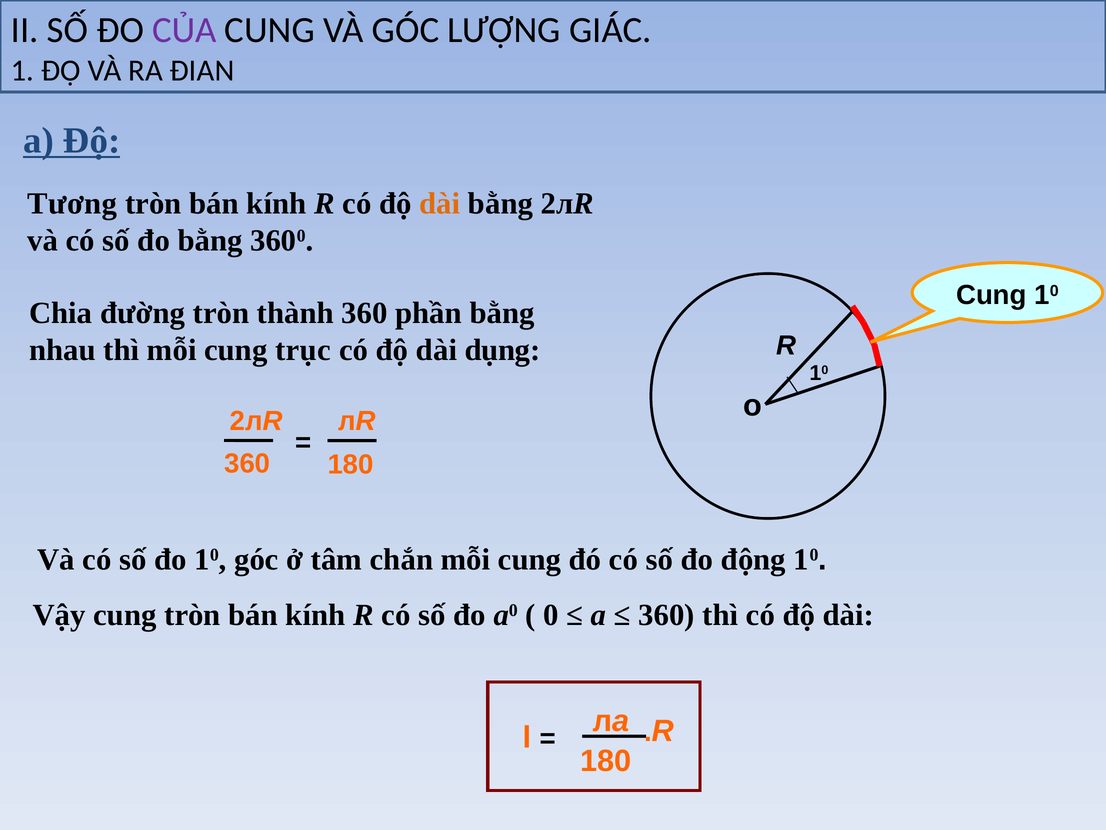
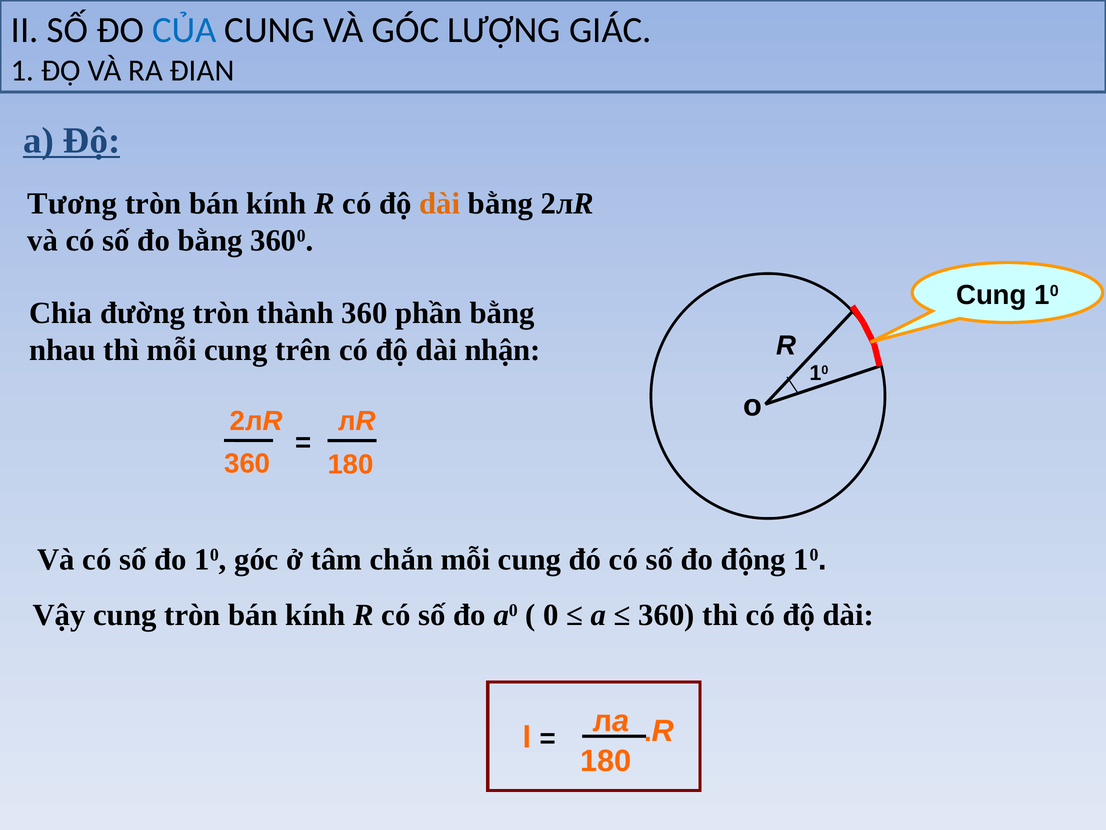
CỦA colour: purple -> blue
trục: trục -> trên
dụng: dụng -> nhận
